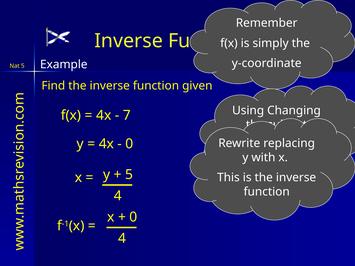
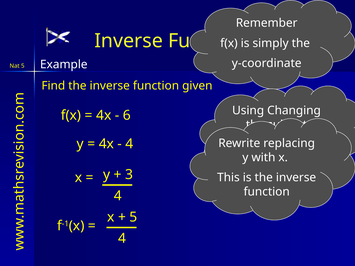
7: 7 -> 6
0 at (129, 144): 0 -> 4
5 at (129, 175): 5 -> 3
0 at (133, 217): 0 -> 5
